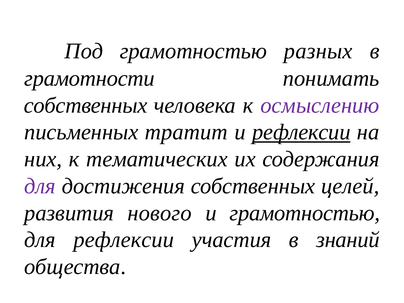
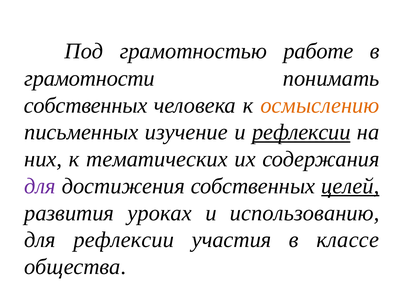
разных: разных -> работе
осмыслению colour: purple -> orange
тратит: тратит -> изучение
целей underline: none -> present
нового: нового -> уроках
и грамотностью: грамотностью -> использованию
знаний: знаний -> классе
